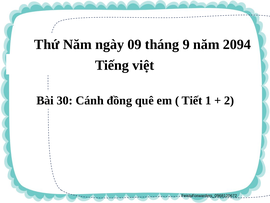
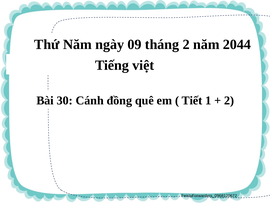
tháng 9: 9 -> 2
2094: 2094 -> 2044
